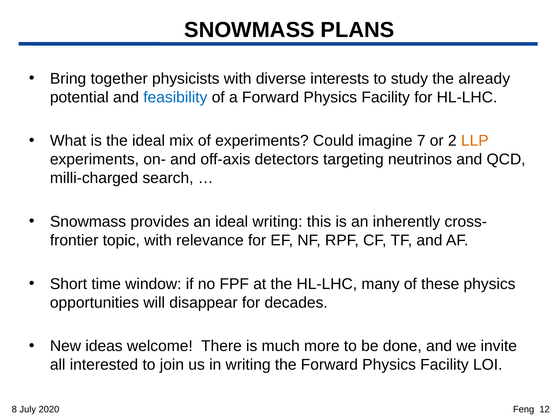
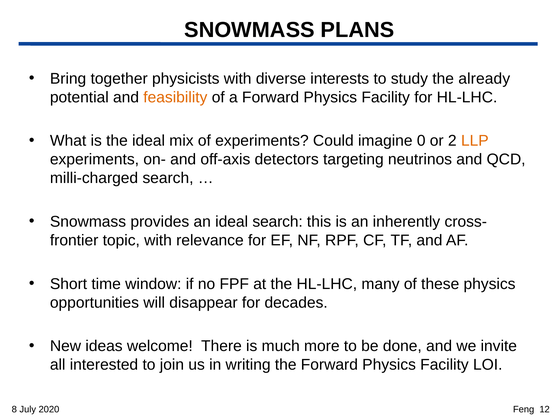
feasibility colour: blue -> orange
7: 7 -> 0
ideal writing: writing -> search
